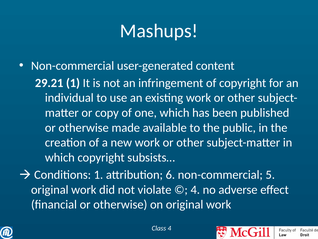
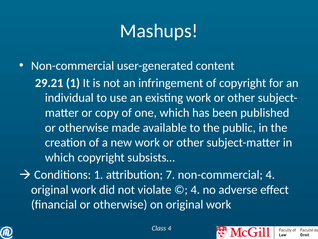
6: 6 -> 7
non-commercial 5: 5 -> 4
